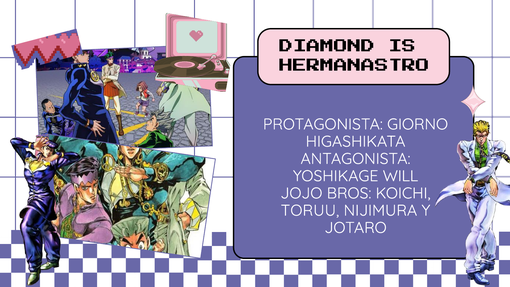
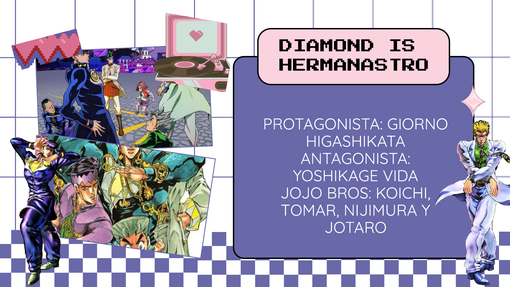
WILL: WILL -> VIDA
TORUU: TORUU -> TOMAR
